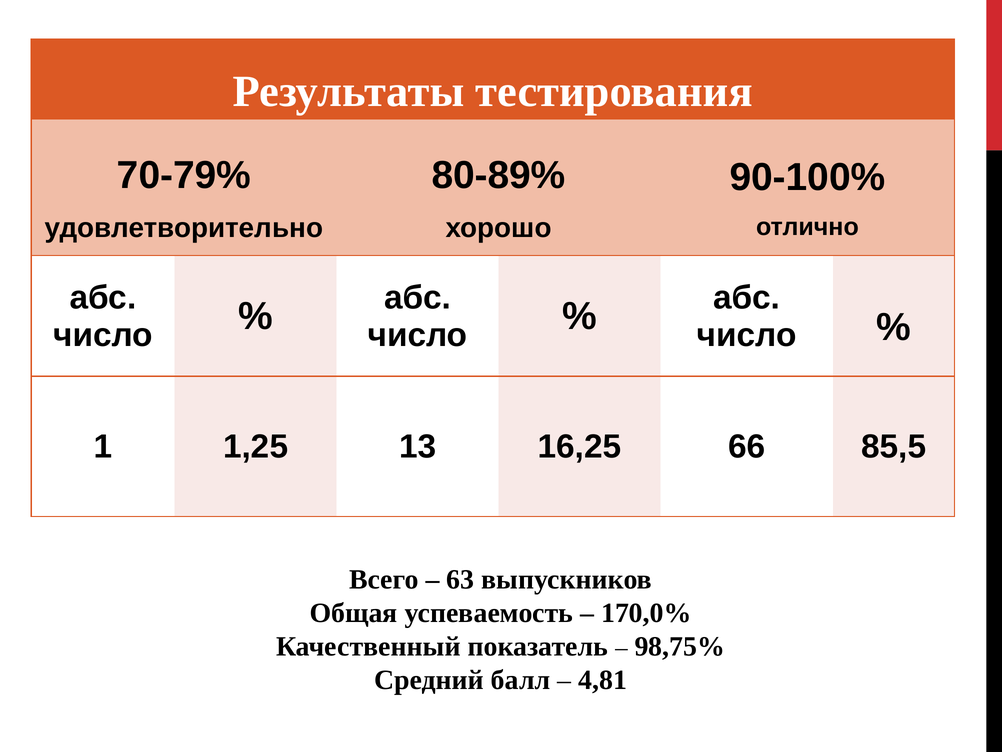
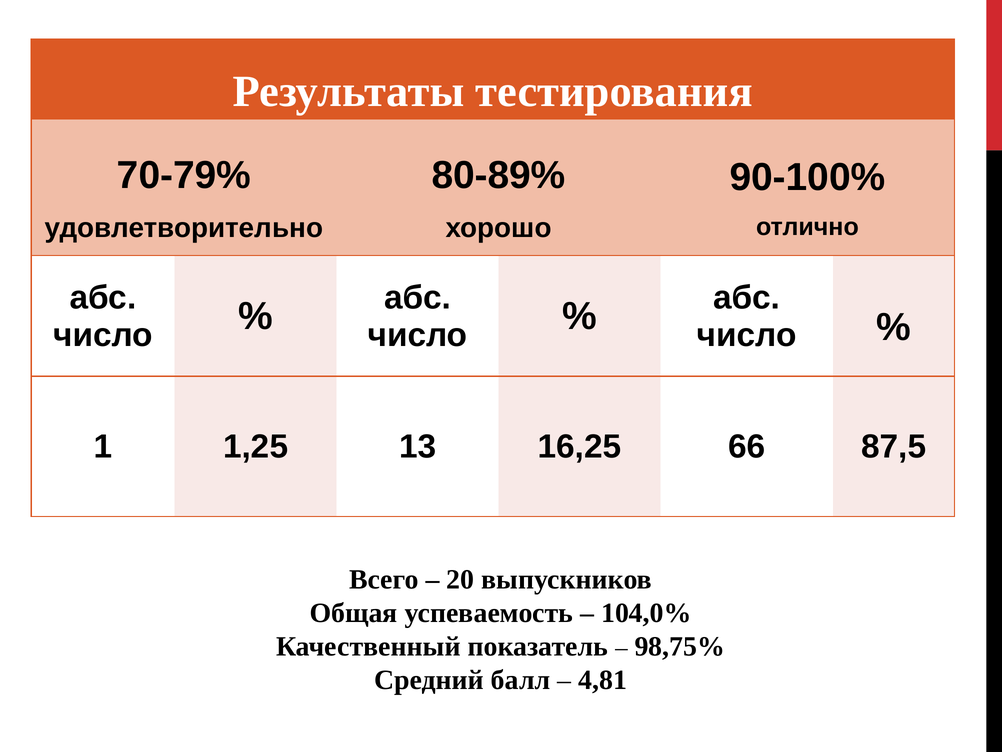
85,5: 85,5 -> 87,5
63: 63 -> 20
170,0%: 170,0% -> 104,0%
